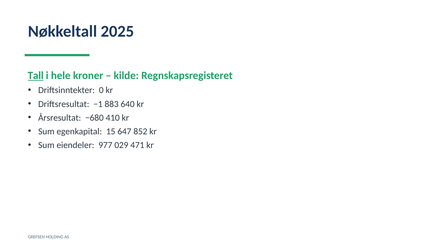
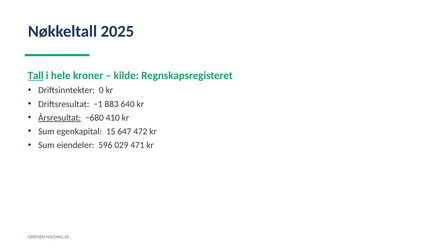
Årsresultat underline: none -> present
852: 852 -> 472
977: 977 -> 596
